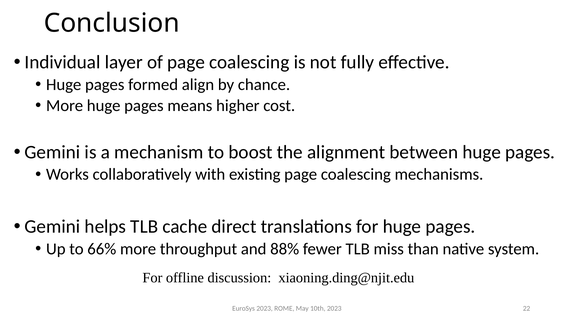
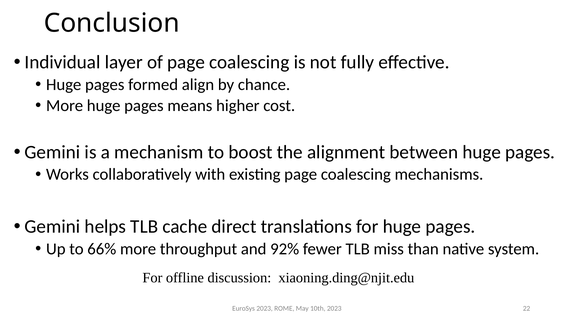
88%: 88% -> 92%
